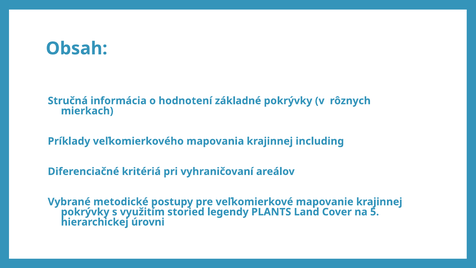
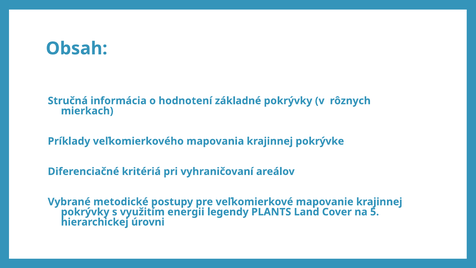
including: including -> pokrývke
storied: storied -> energii
